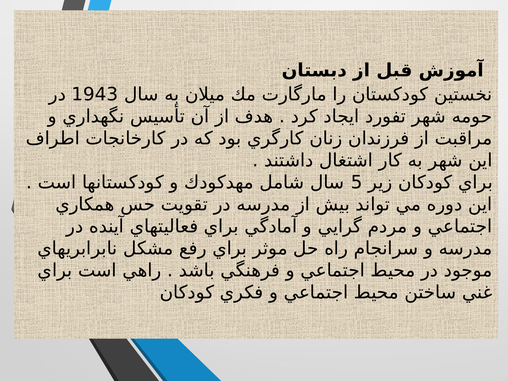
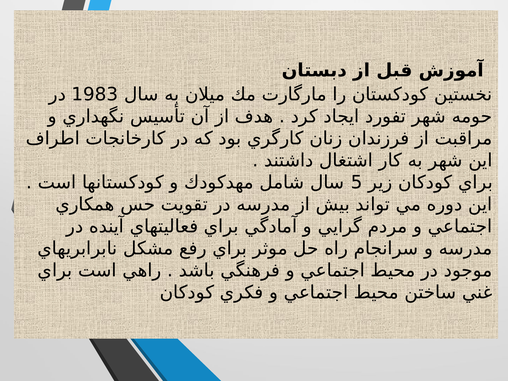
1943: 1943 -> 1983
